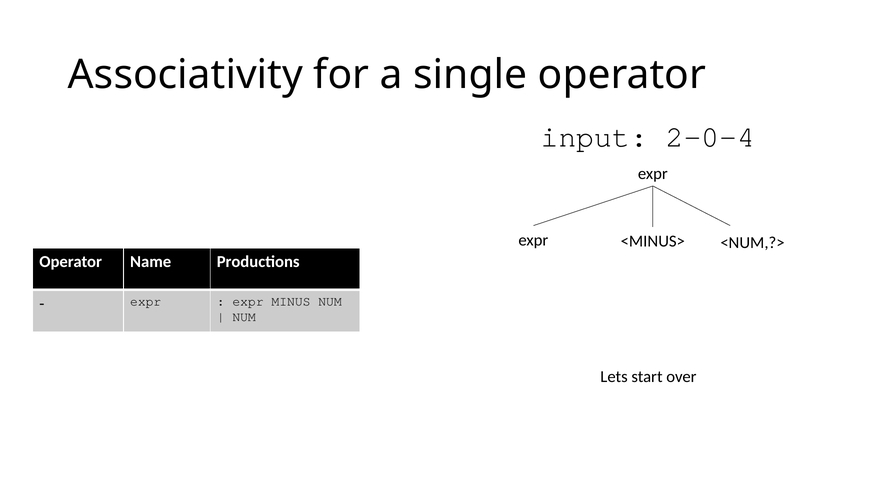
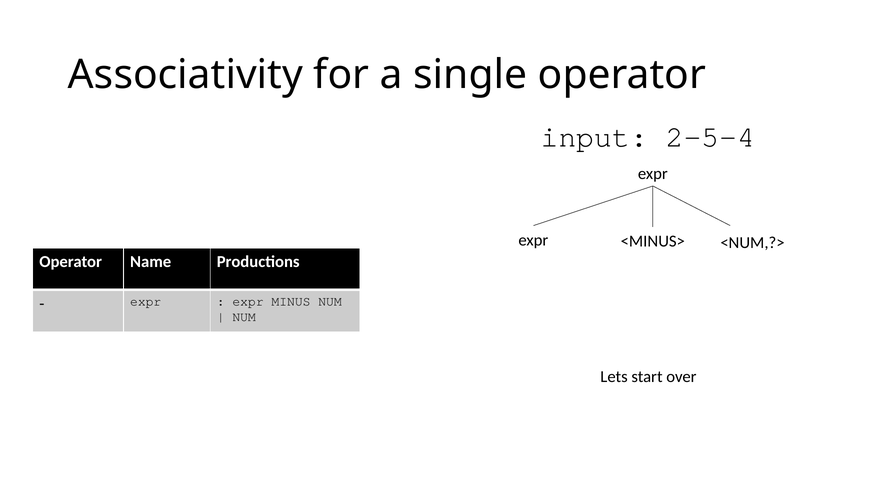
2-0-4: 2-0-4 -> 2-5-4
